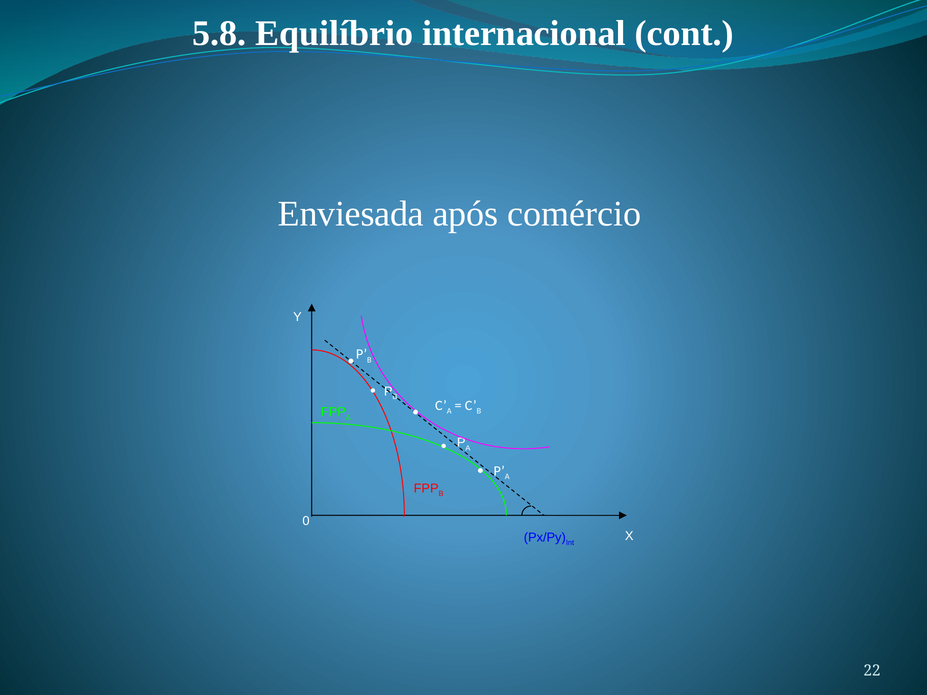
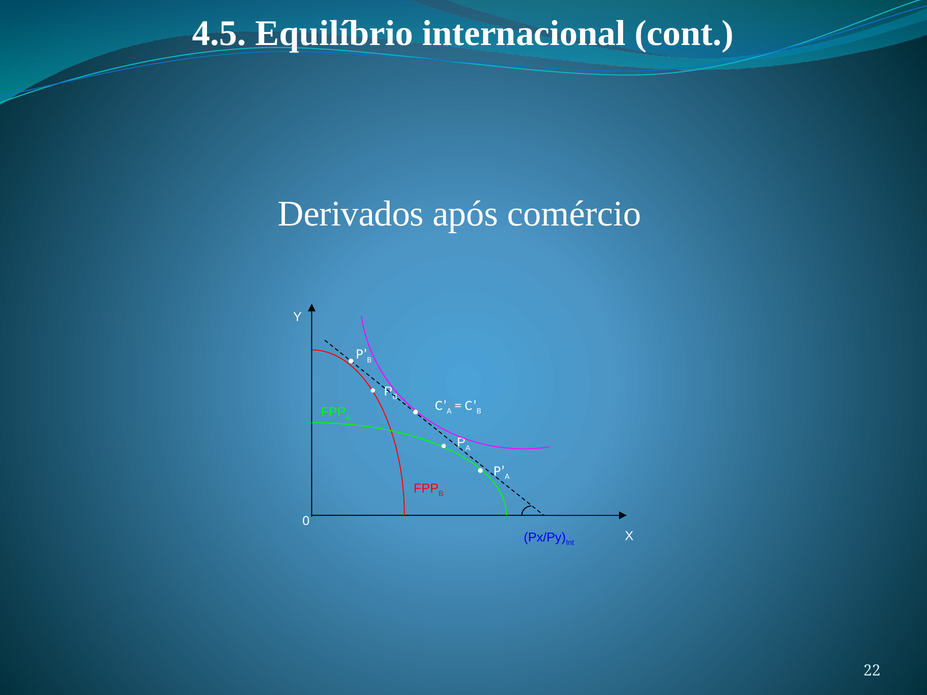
5.8: 5.8 -> 4.5
Enviesada: Enviesada -> Derivados
